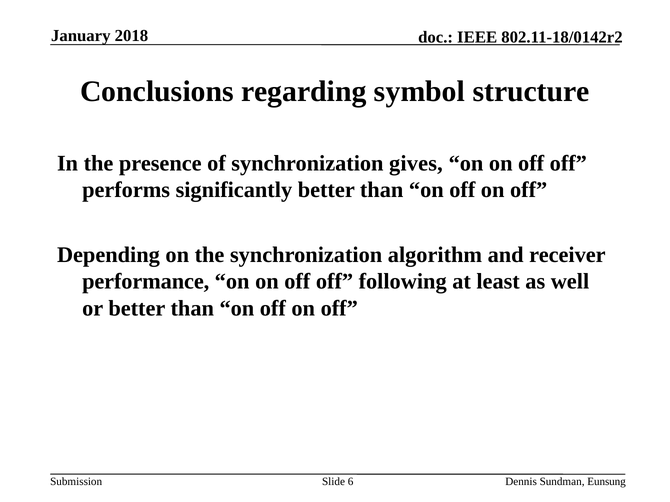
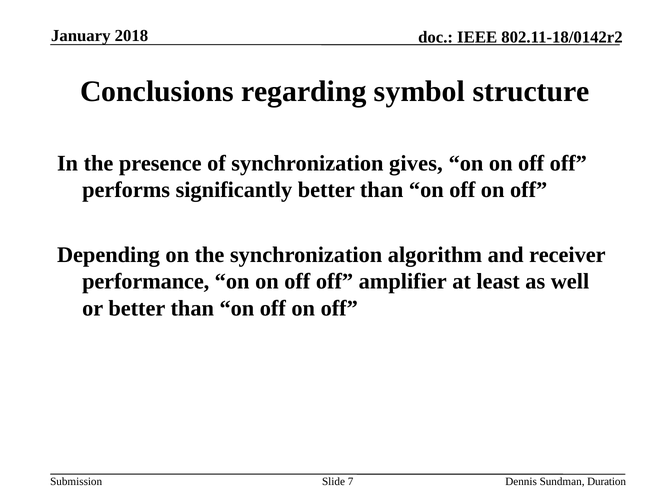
following: following -> amplifier
6: 6 -> 7
Eunsung: Eunsung -> Duration
